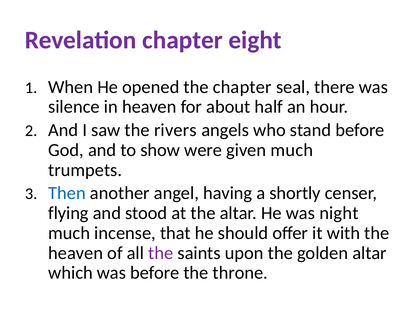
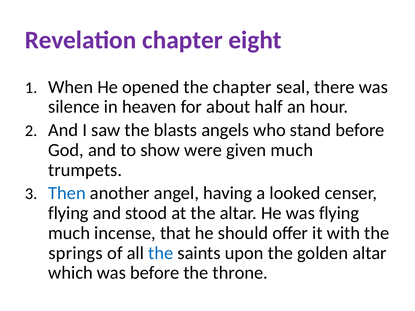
rivers: rivers -> blasts
shortly: shortly -> looked
was night: night -> flying
heaven at (76, 253): heaven -> springs
the at (161, 253) colour: purple -> blue
